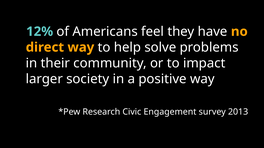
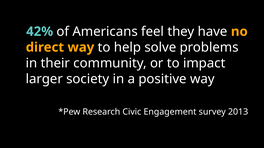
12%: 12% -> 42%
